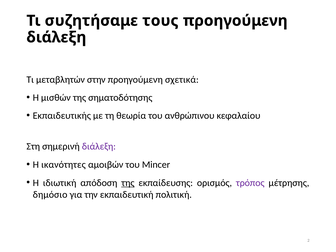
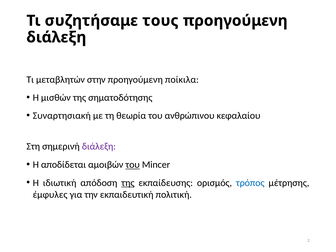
σχετικά: σχετικά -> ποίκιλα
Εκπαιδευτικής: Εκπαιδευτικής -> Συναρτησιακή
ικανότητες: ικανότητες -> αποδίδεται
του at (133, 165) underline: none -> present
τρόπος colour: purple -> blue
δημόσιο: δημόσιο -> έμφυλες
